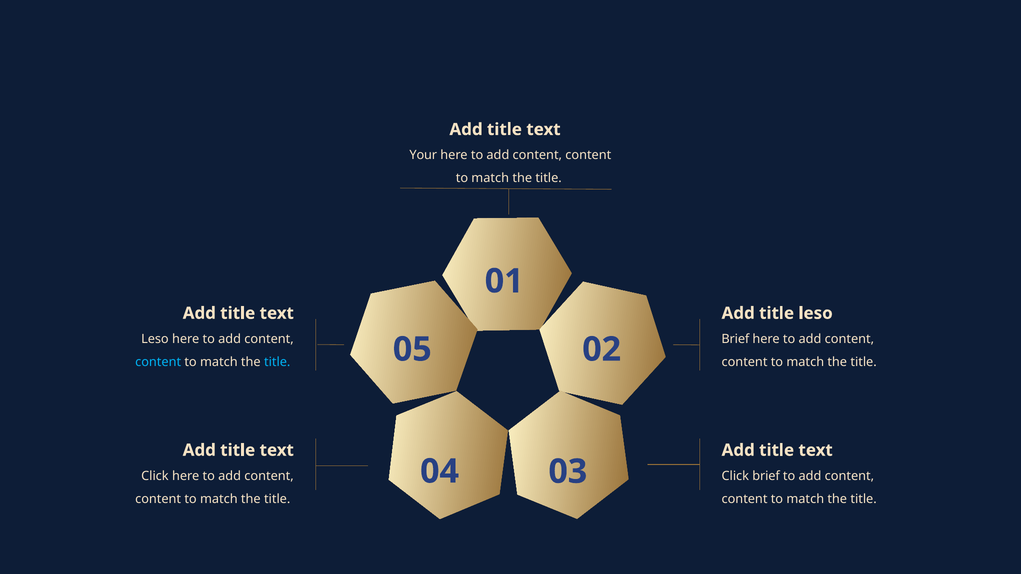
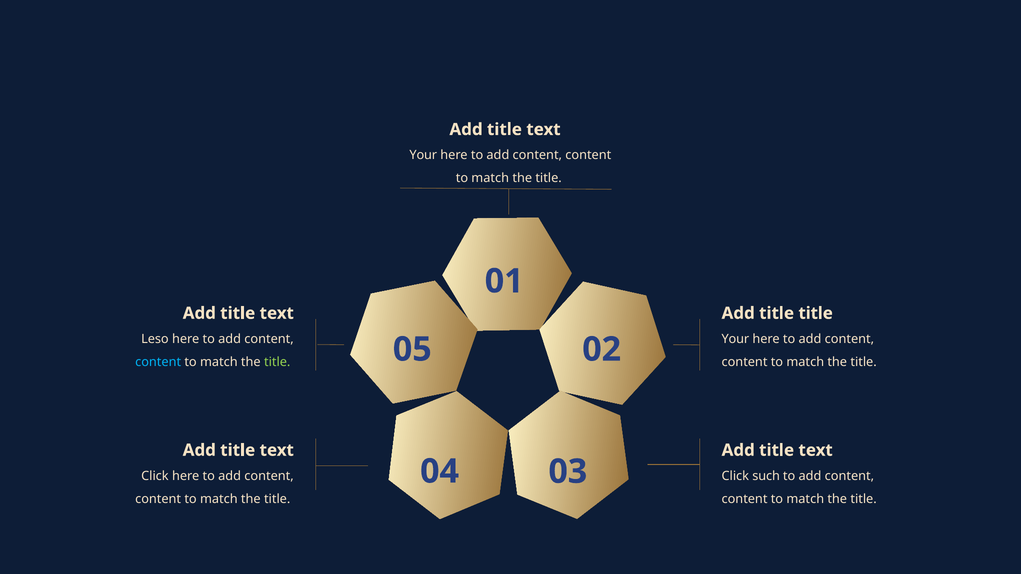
title leso: leso -> title
Brief at (735, 339): Brief -> Your
title at (277, 362) colour: light blue -> light green
Click brief: brief -> such
